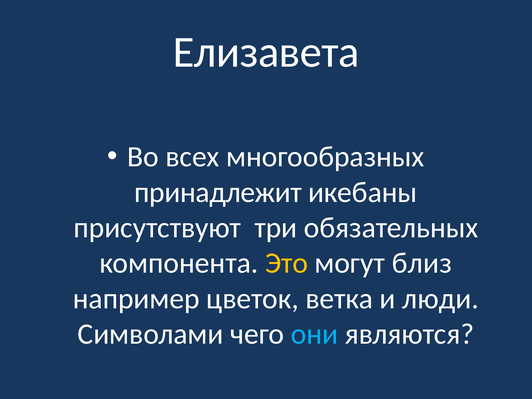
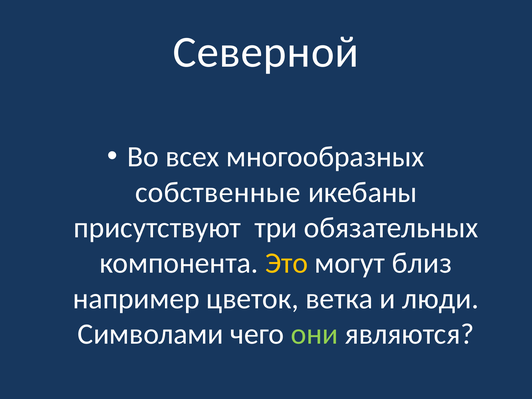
Елизавета: Елизавета -> Северной
принадлежит: принадлежит -> собственные
они colour: light blue -> light green
